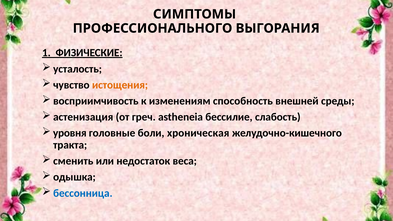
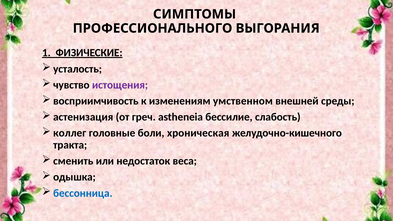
истощения colour: orange -> purple
способность: способность -> умственном
уровня: уровня -> коллег
